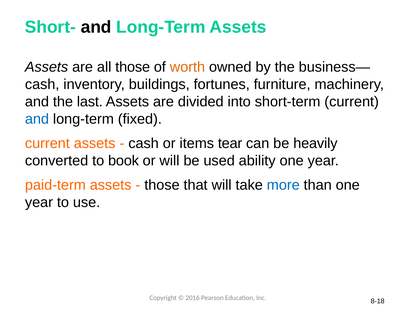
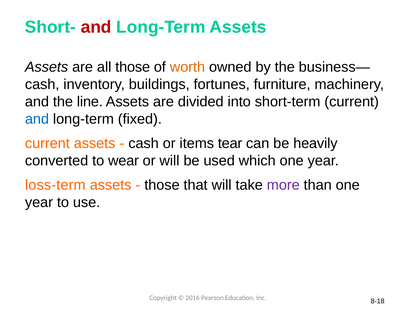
and at (96, 27) colour: black -> red
last: last -> line
book: book -> wear
ability: ability -> which
paid-term: paid-term -> loss-term
more colour: blue -> purple
